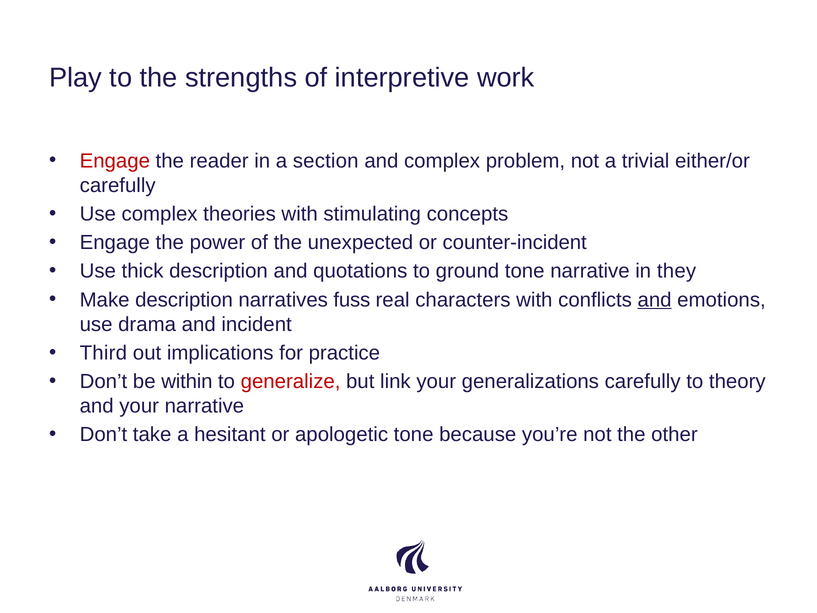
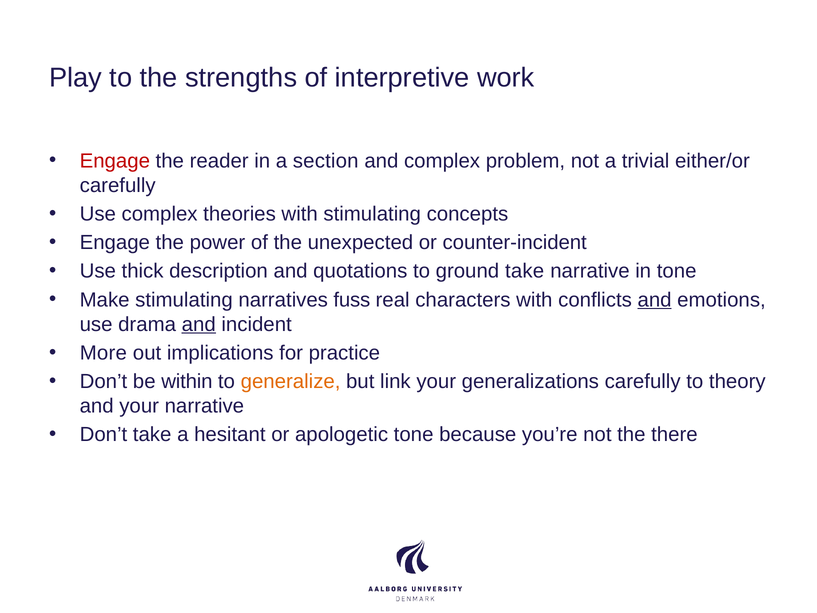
ground tone: tone -> take
in they: they -> tone
Make description: description -> stimulating
and at (199, 324) underline: none -> present
Third: Third -> More
generalize colour: red -> orange
other: other -> there
